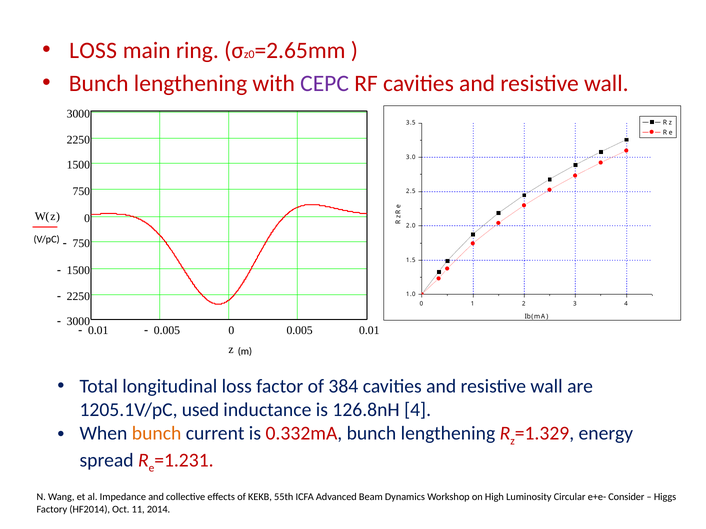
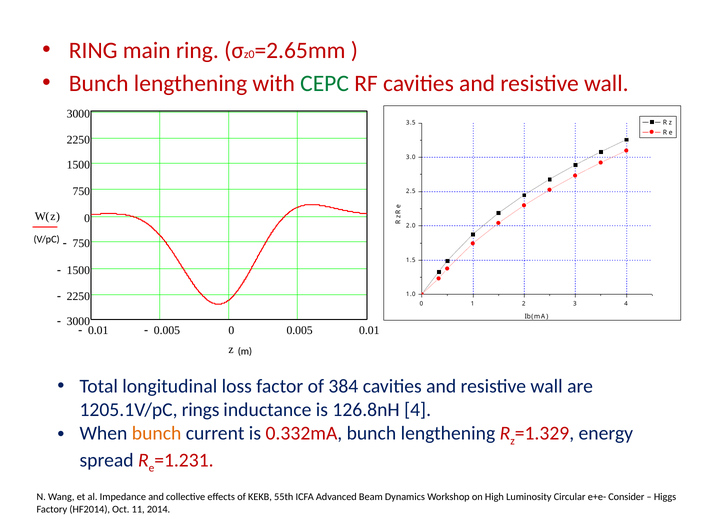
LOSS at (93, 51): LOSS -> RING
CEPC colour: purple -> green
used: used -> rings
